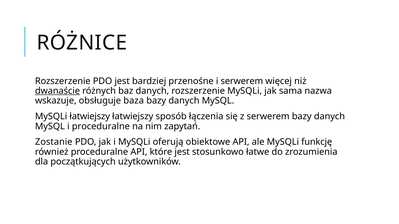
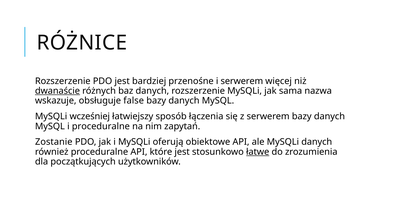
baza: baza -> false
MySQLi łatwiejszy: łatwiejszy -> wcześniej
MySQLi funkcję: funkcję -> danych
łatwe underline: none -> present
